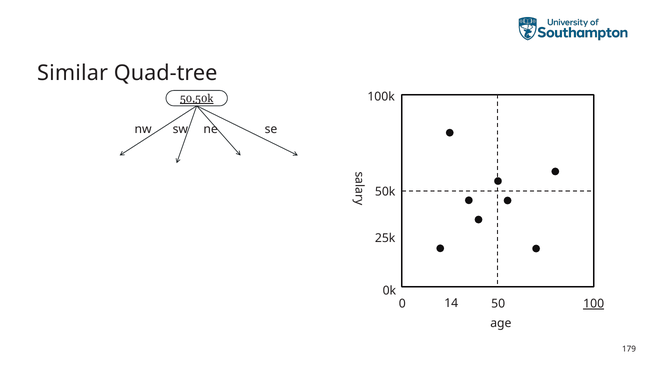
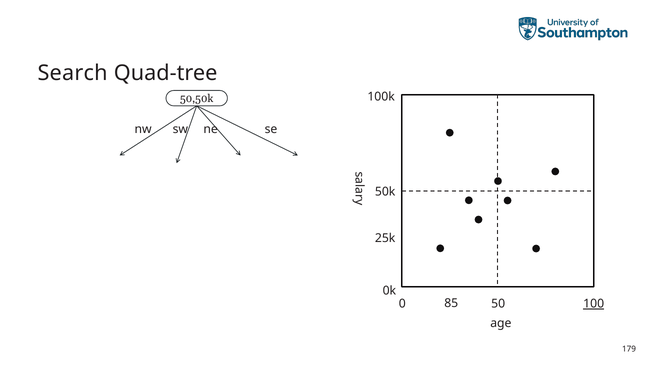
Similar: Similar -> Search
50,50k underline: present -> none
14: 14 -> 85
